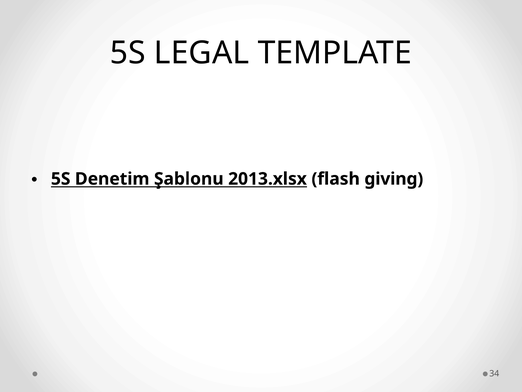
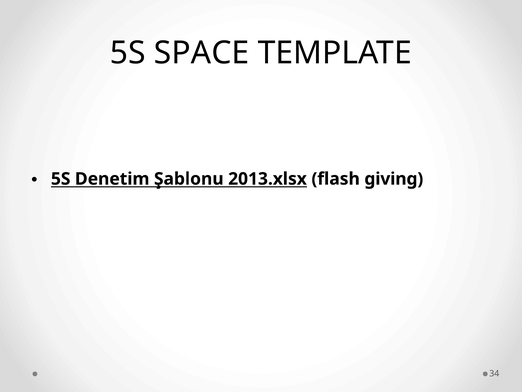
LEGAL: LEGAL -> SPACE
